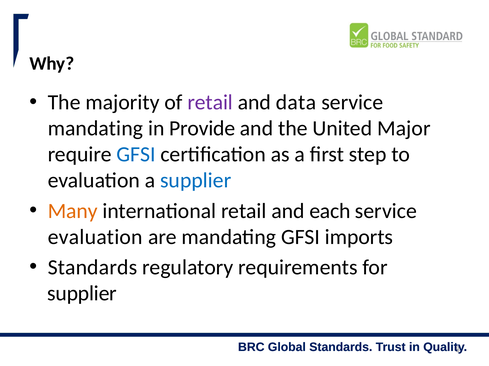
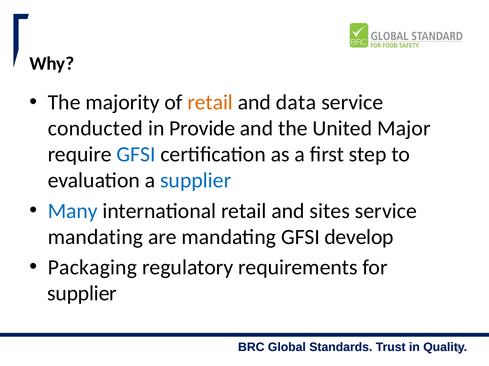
retail at (210, 103) colour: purple -> orange
mandating at (95, 129): mandating -> conducted
Many colour: orange -> blue
each: each -> sites
evaluation at (95, 237): evaluation -> mandating
imports: imports -> develop
Standards at (92, 268): Standards -> Packaging
